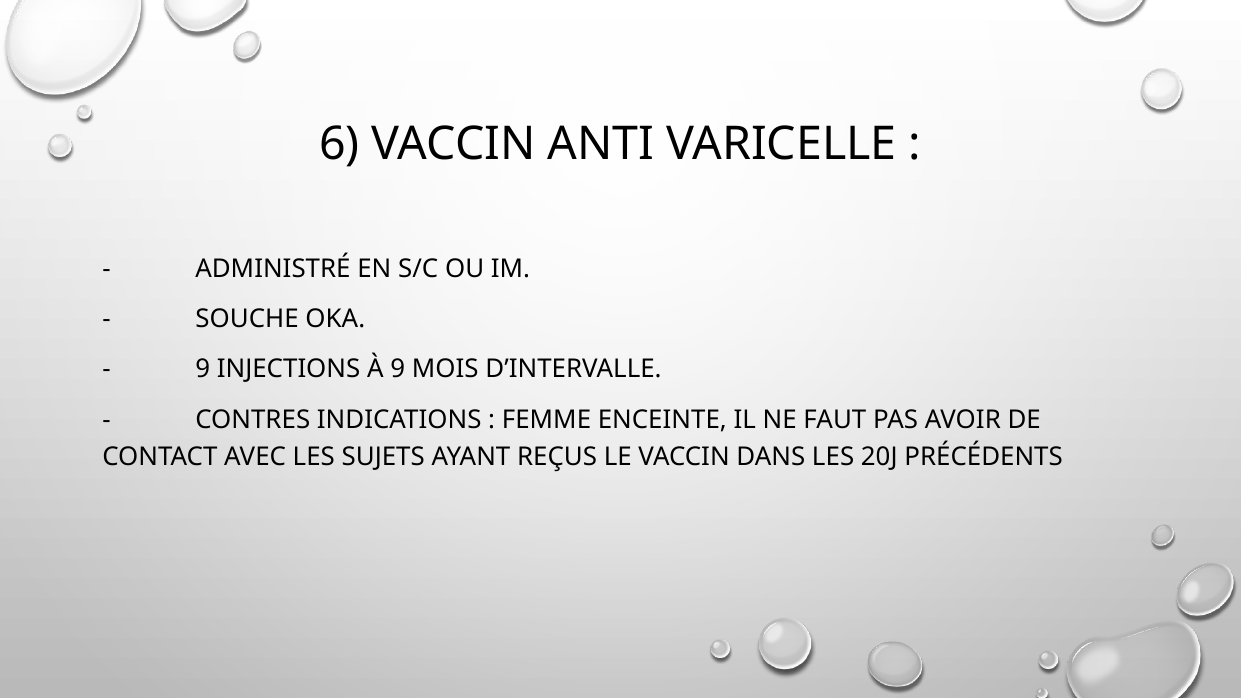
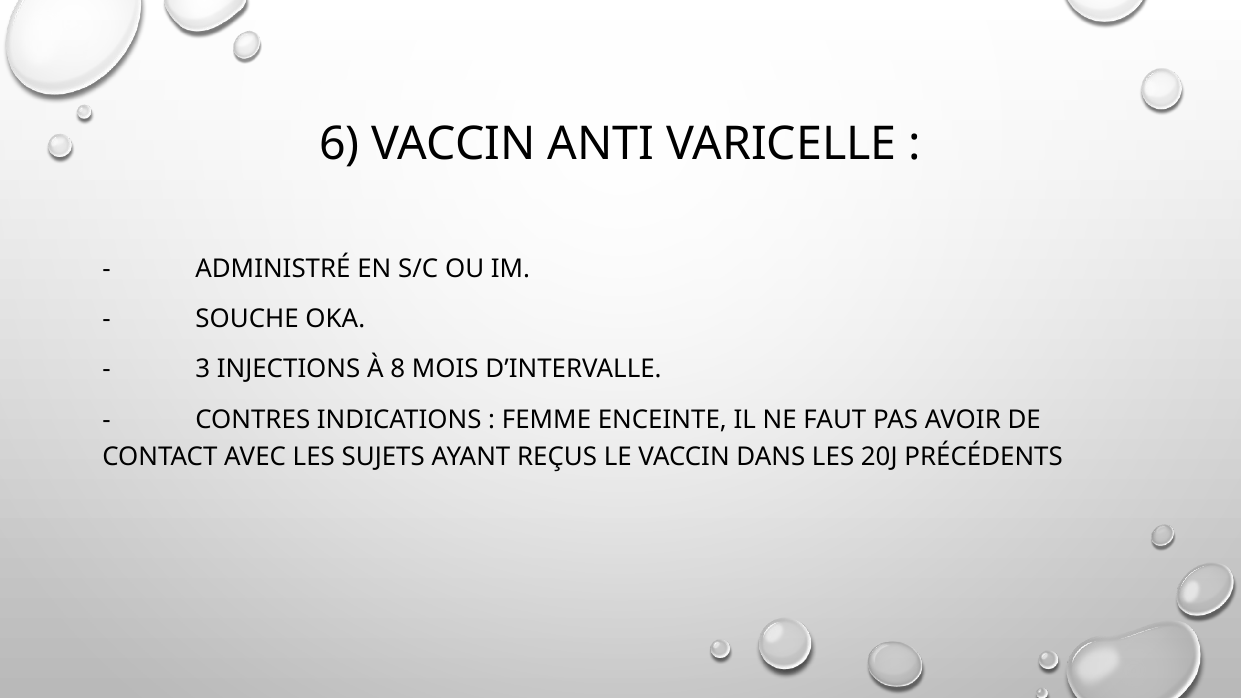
9 at (203, 369): 9 -> 3
À 9: 9 -> 8
